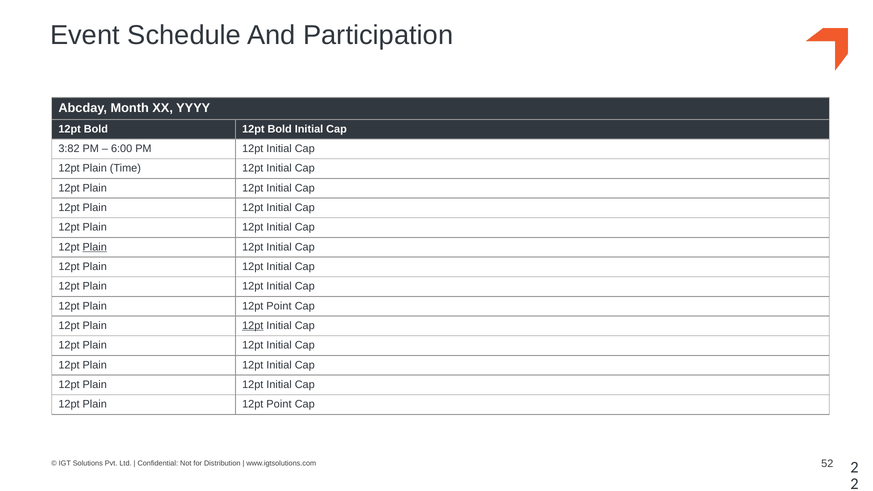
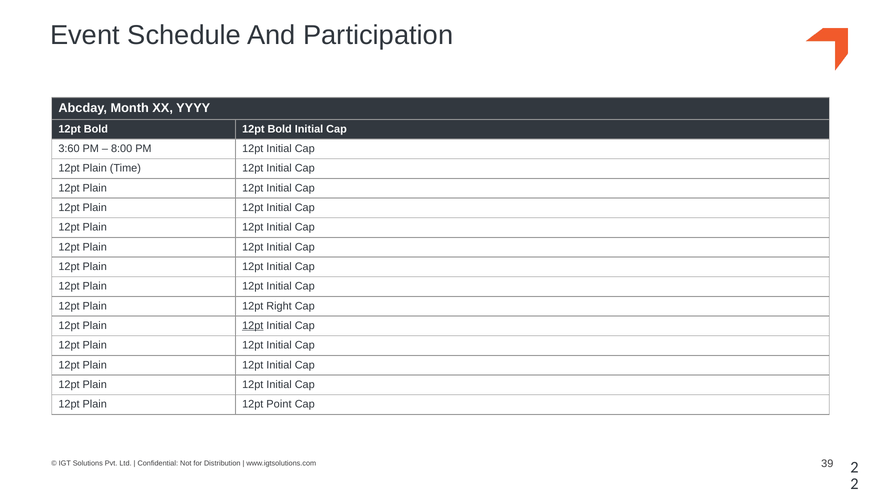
3:82: 3:82 -> 3:60
6:00: 6:00 -> 8:00
Plain at (95, 247) underline: present -> none
Point at (279, 306): Point -> Right
52: 52 -> 39
